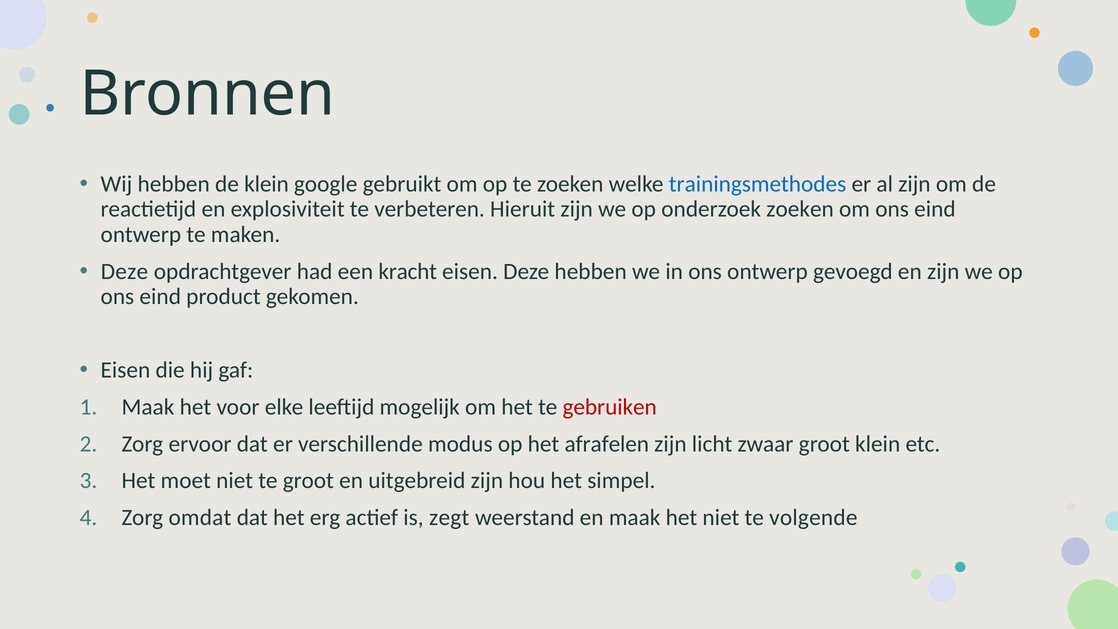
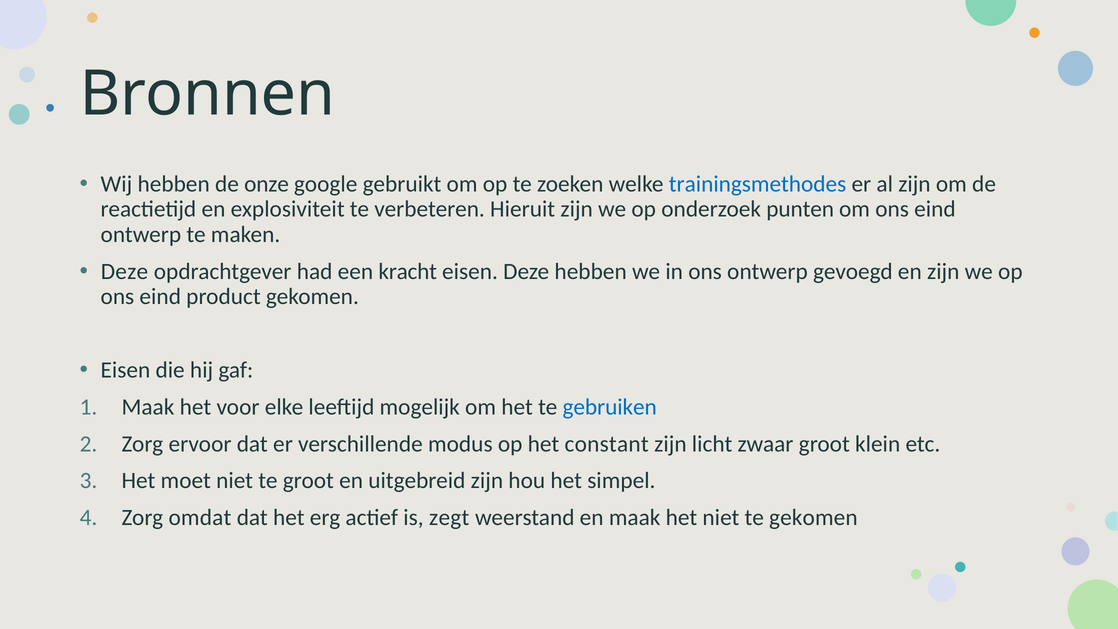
de klein: klein -> onze
onderzoek zoeken: zoeken -> punten
gebruiken colour: red -> blue
afrafelen: afrafelen -> constant
te volgende: volgende -> gekomen
